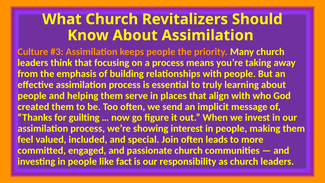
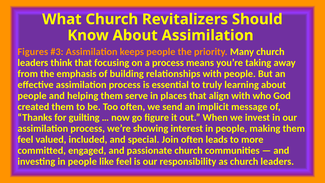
Culture: Culture -> Figures
like fact: fact -> feel
